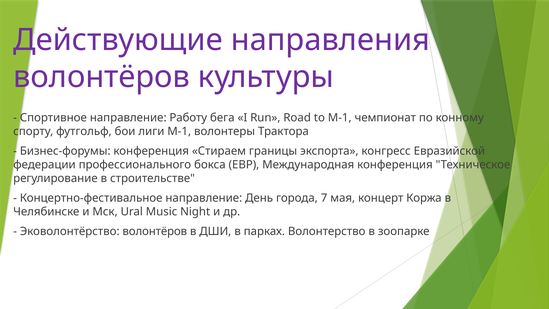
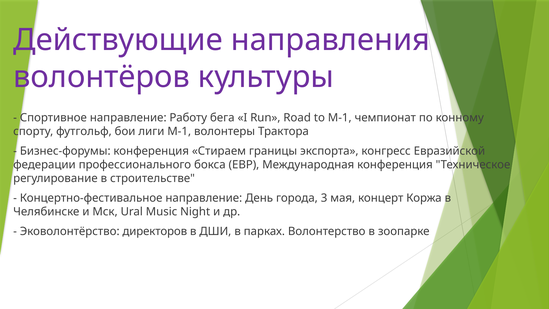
7: 7 -> 3
Эковолонтёрство волонтёров: волонтёров -> директоров
